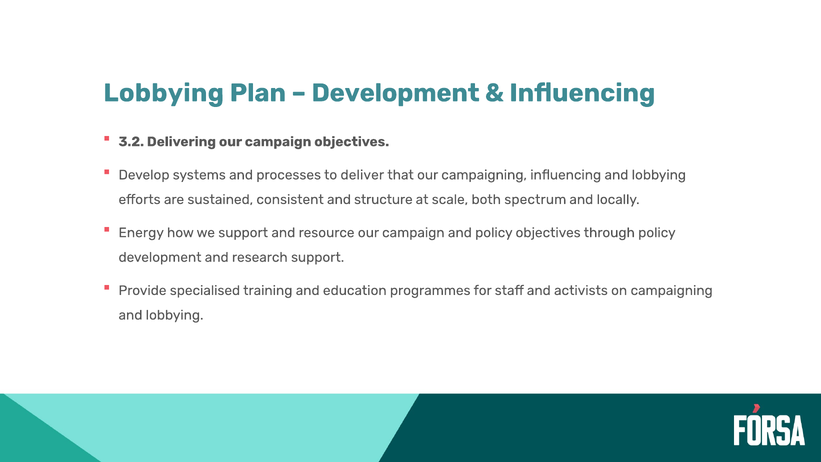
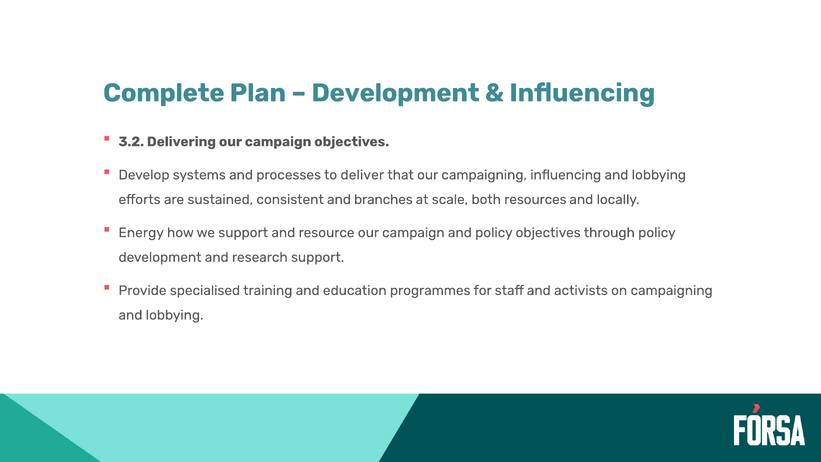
Lobbying at (164, 93): Lobbying -> Complete
structure: structure -> branches
spectrum: spectrum -> resources
